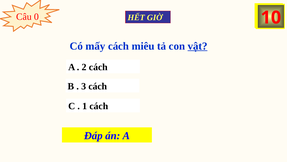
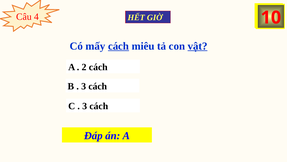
0: 0 -> 4
cách at (118, 46) underline: none -> present
1 at (85, 106): 1 -> 3
